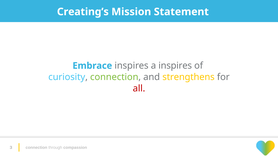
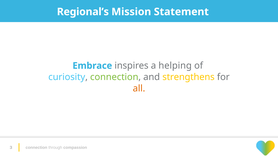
Creating’s: Creating’s -> Regional’s
a inspires: inspires -> helping
all colour: red -> orange
